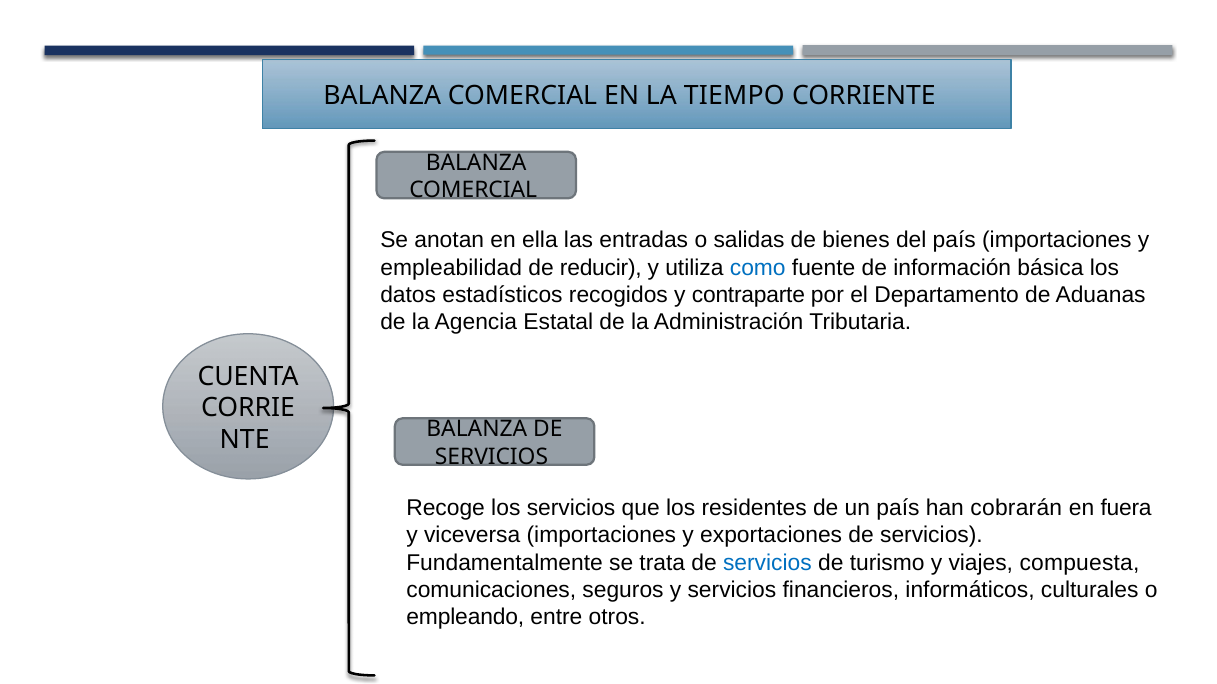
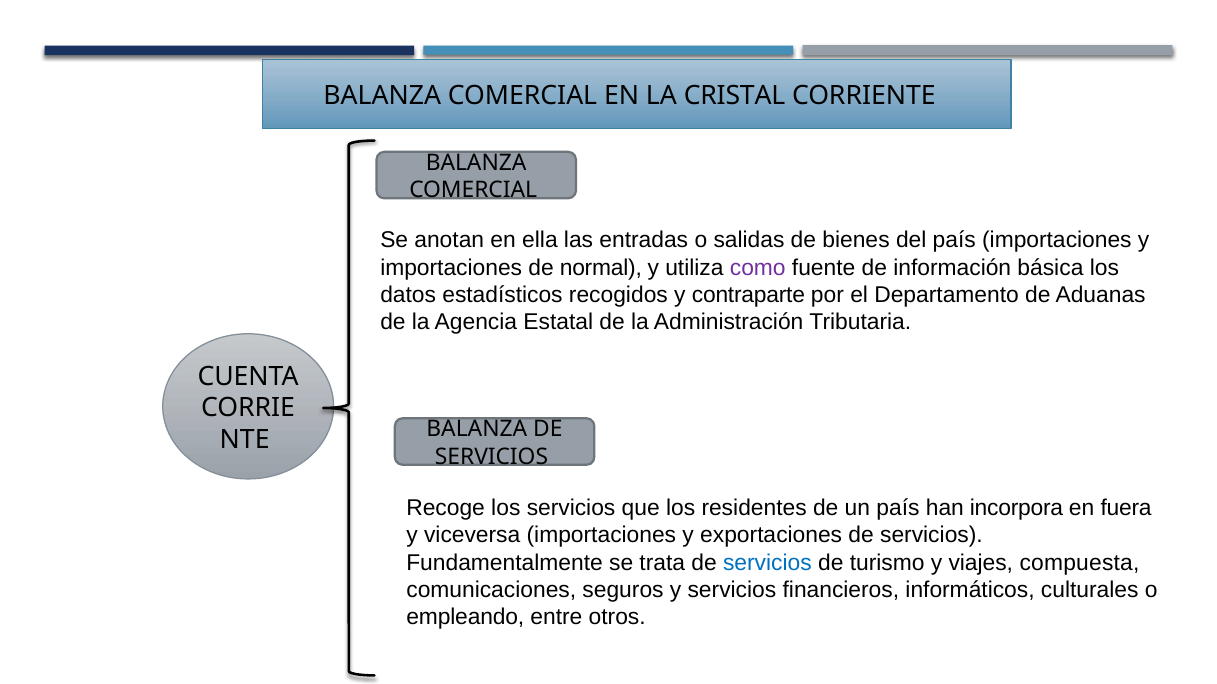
TIEMPO: TIEMPO -> CRISTAL
empleabilidad at (451, 268): empleabilidad -> importaciones
reducir: reducir -> normal
como colour: blue -> purple
cobrarán: cobrarán -> incorpora
